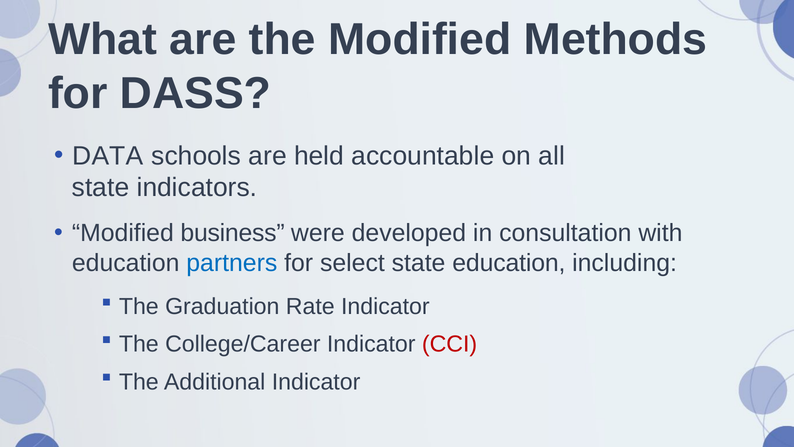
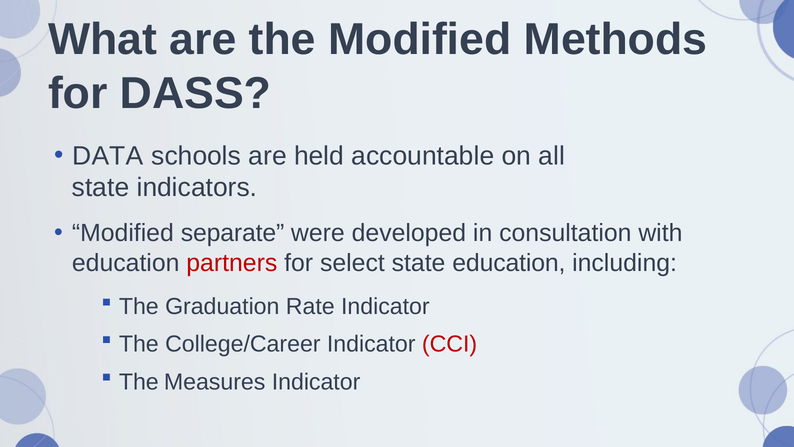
business: business -> separate
partners colour: blue -> red
Additional: Additional -> Measures
